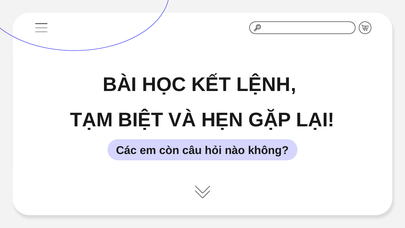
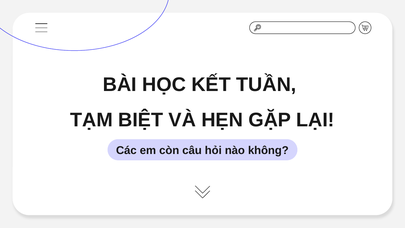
LỆNH: LỆNH -> TUẦN
